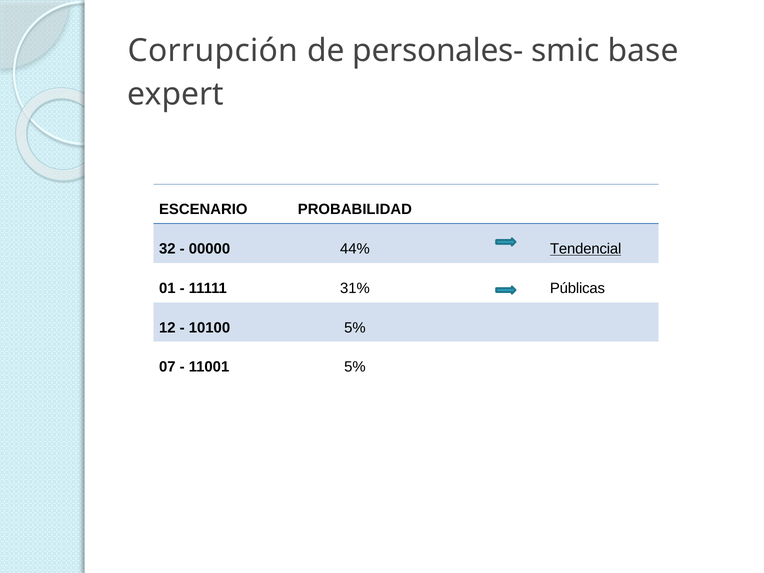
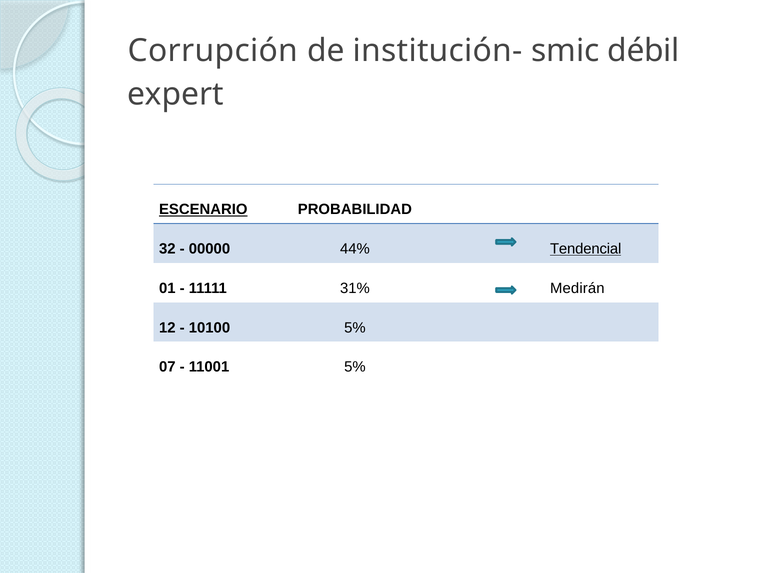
personales-: personales- -> institución-
base: base -> débil
ESCENARIO underline: none -> present
Públicas: Públicas -> Medirán
